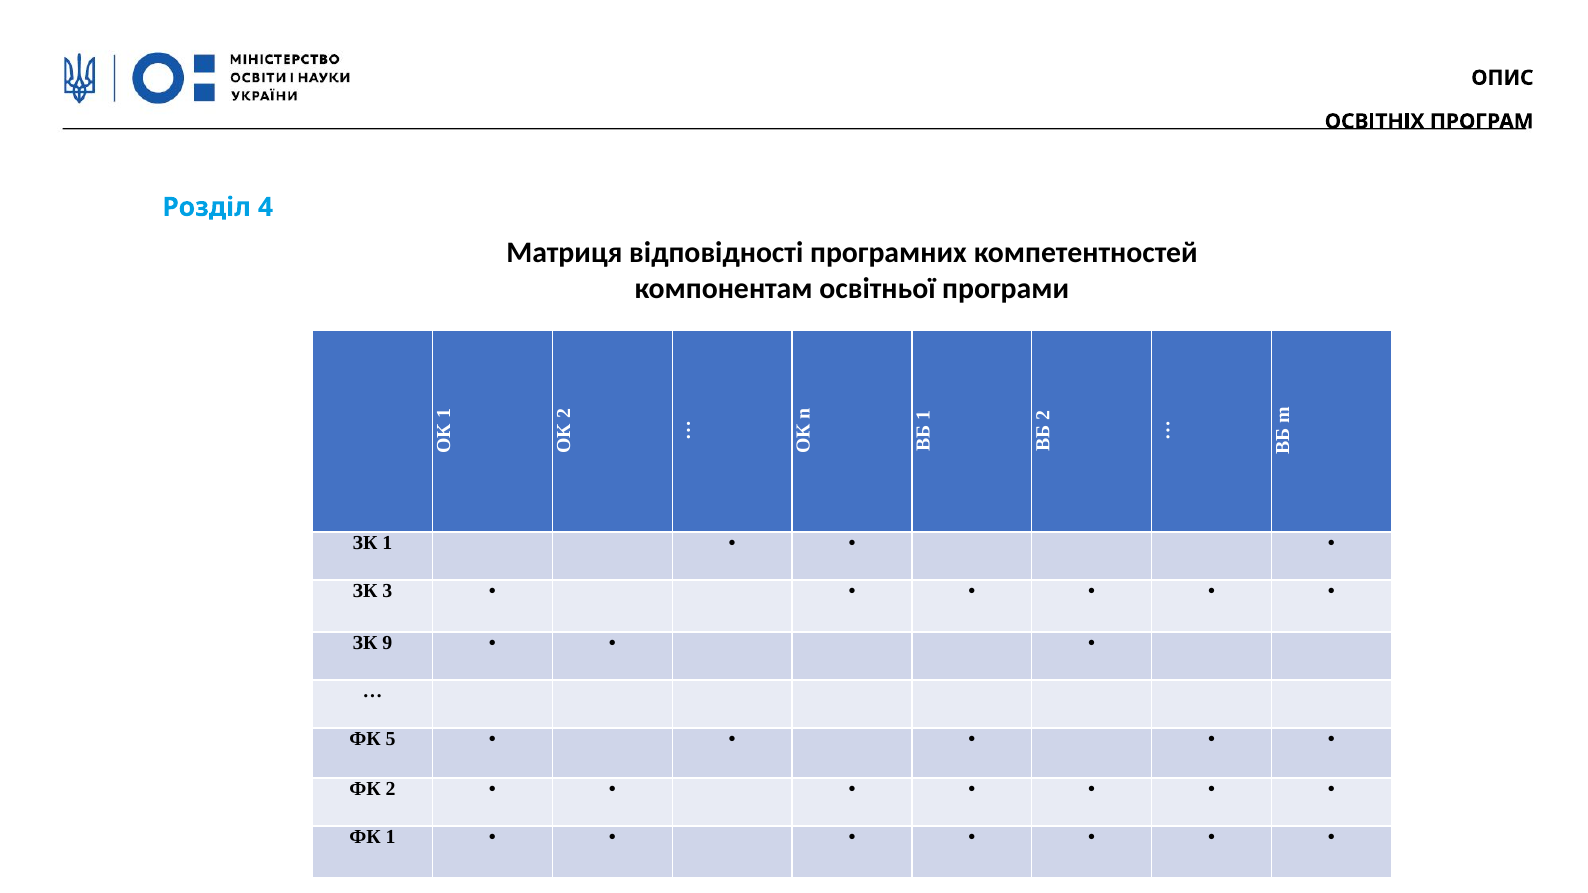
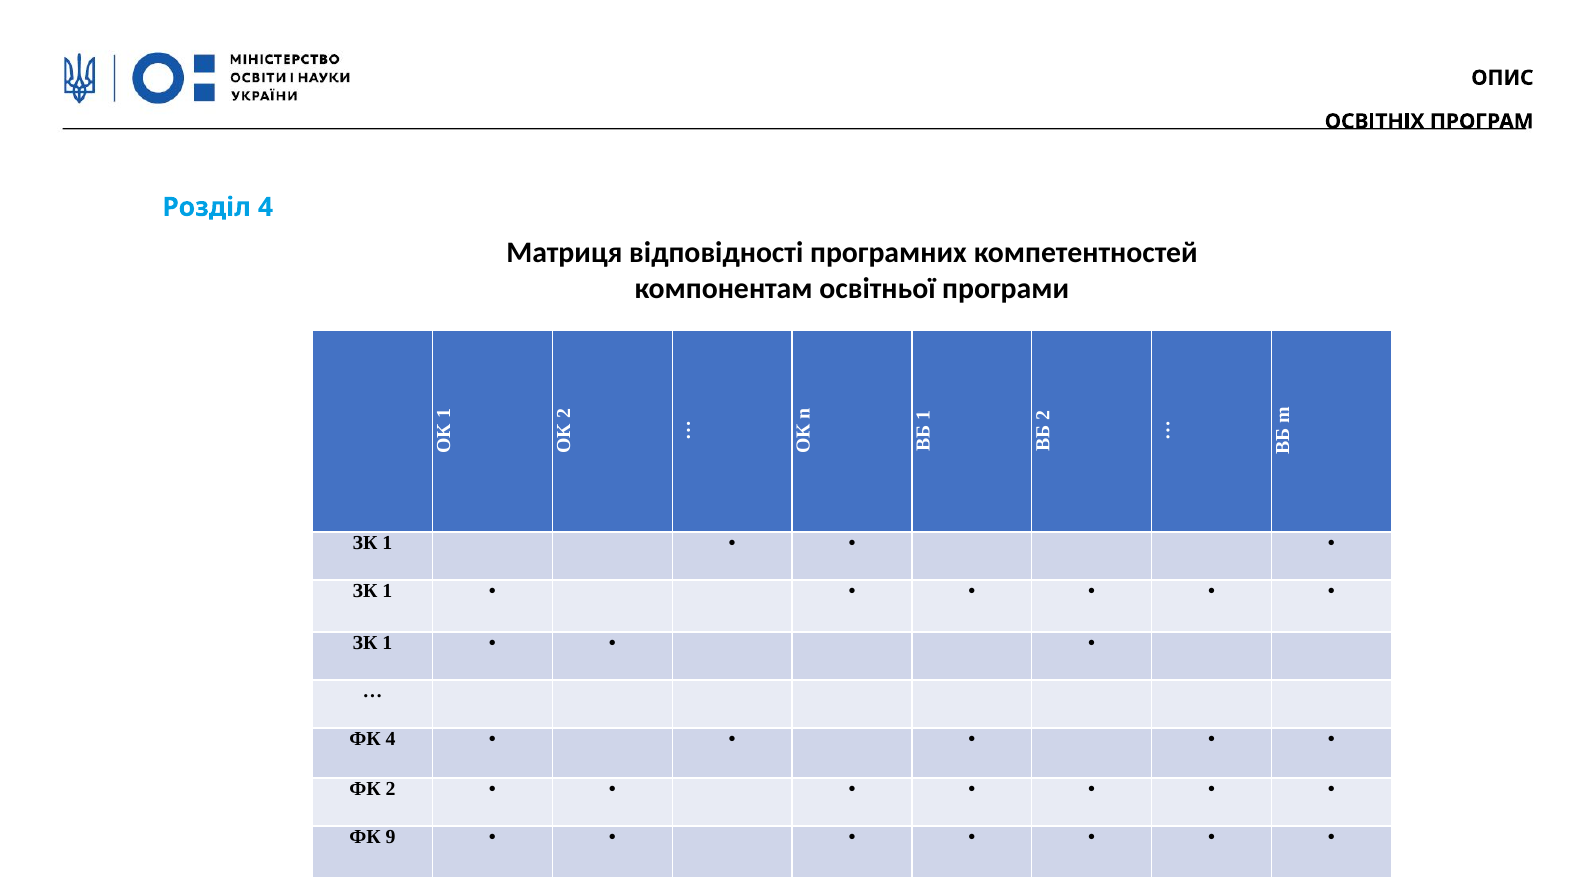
3 at (387, 591): 3 -> 1
9 at (387, 643): 9 -> 1
ФК 5: 5 -> 4
ФК 1: 1 -> 9
